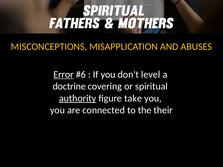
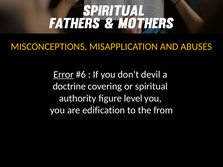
level: level -> devil
authority underline: present -> none
take: take -> level
connected: connected -> edification
their: their -> from
